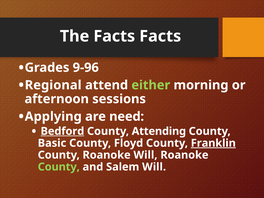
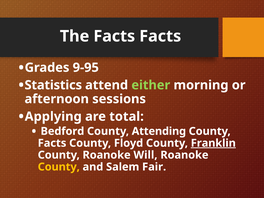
9-96: 9-96 -> 9-95
Regional: Regional -> Statistics
need: need -> total
Bedford underline: present -> none
Basic at (52, 143): Basic -> Facts
County at (59, 167) colour: light green -> yellow
Salem Will: Will -> Fair
